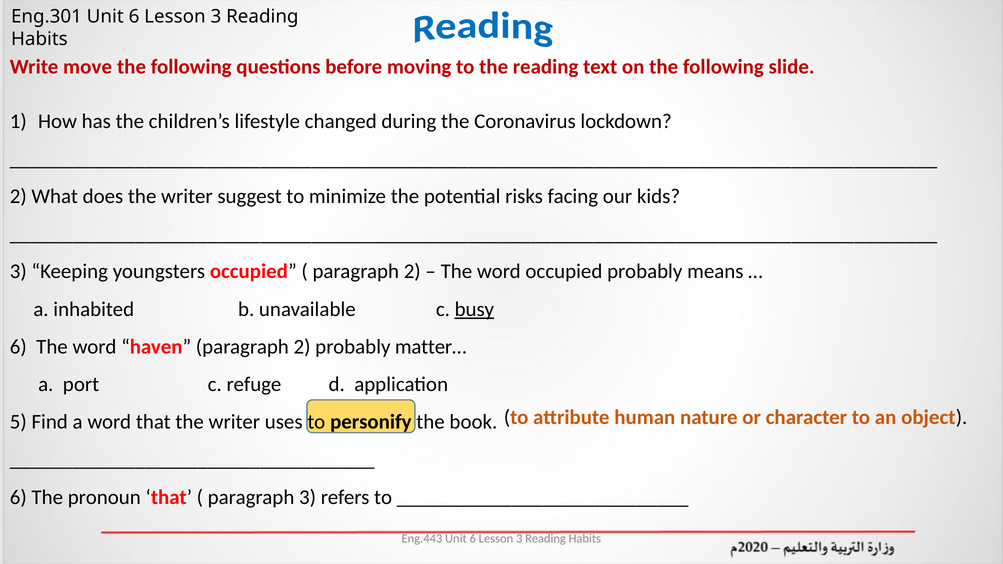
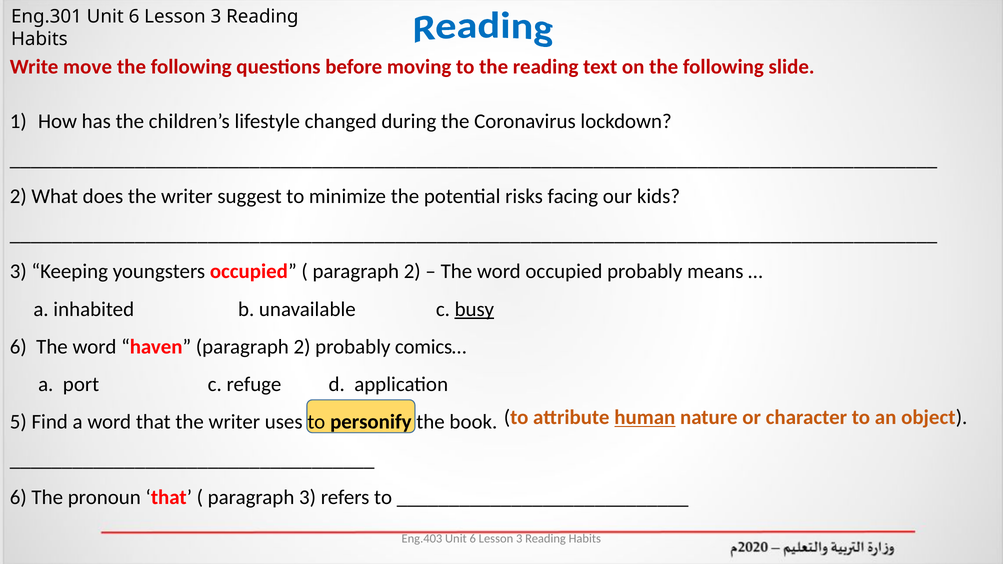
matter…: matter… -> comics…
human underline: none -> present
Eng.443: Eng.443 -> Eng.403
